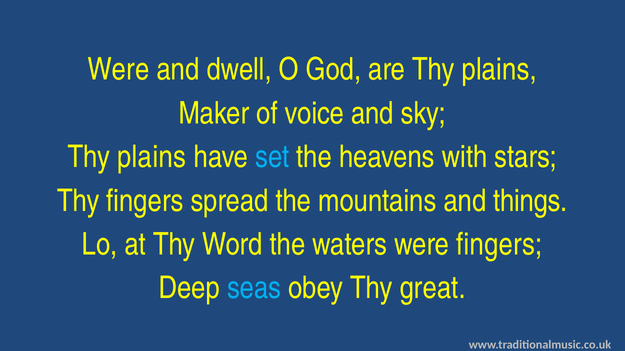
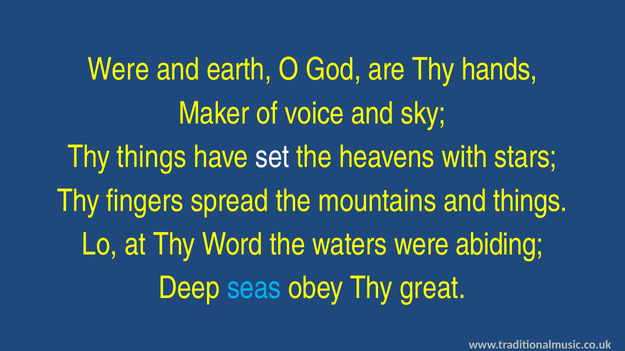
dwell: dwell -> earth
are Thy plains: plains -> hands
plains at (152, 157): plains -> things
set colour: light blue -> white
were fingers: fingers -> abiding
